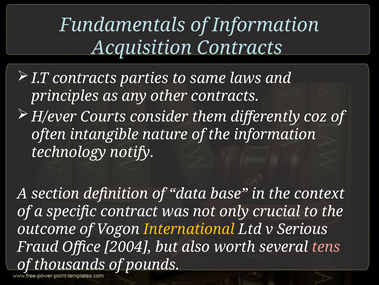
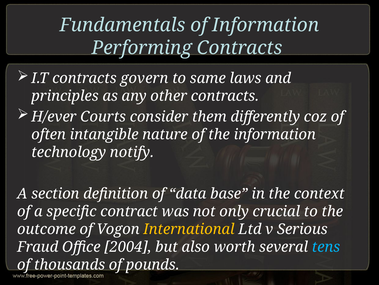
Acquisition: Acquisition -> Performing
parties: parties -> govern
tens colour: pink -> light blue
